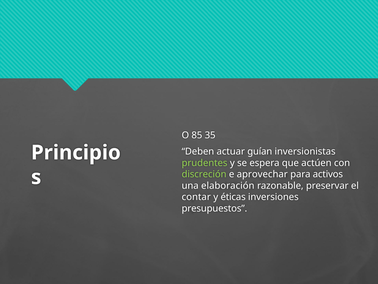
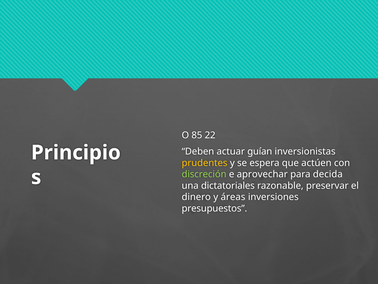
35: 35 -> 22
prudentes colour: light green -> yellow
activos: activos -> decida
elaboración: elaboración -> dictatoriales
contar: contar -> dinero
éticas: éticas -> áreas
